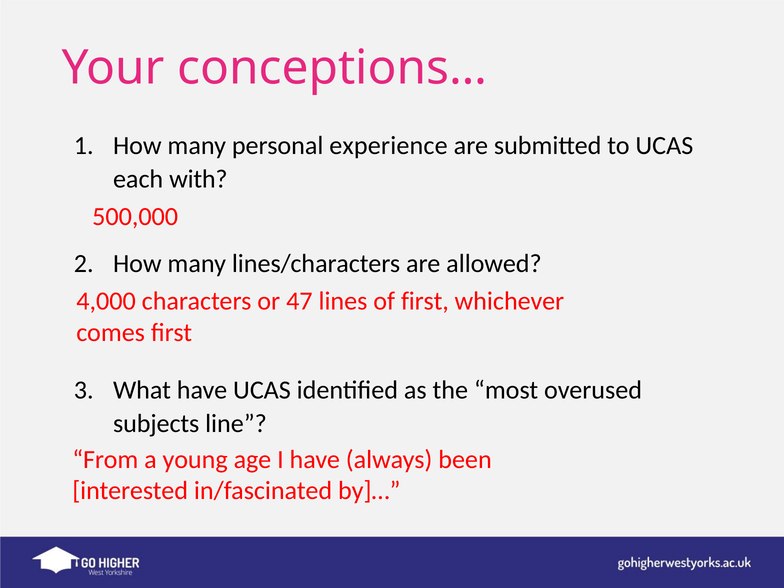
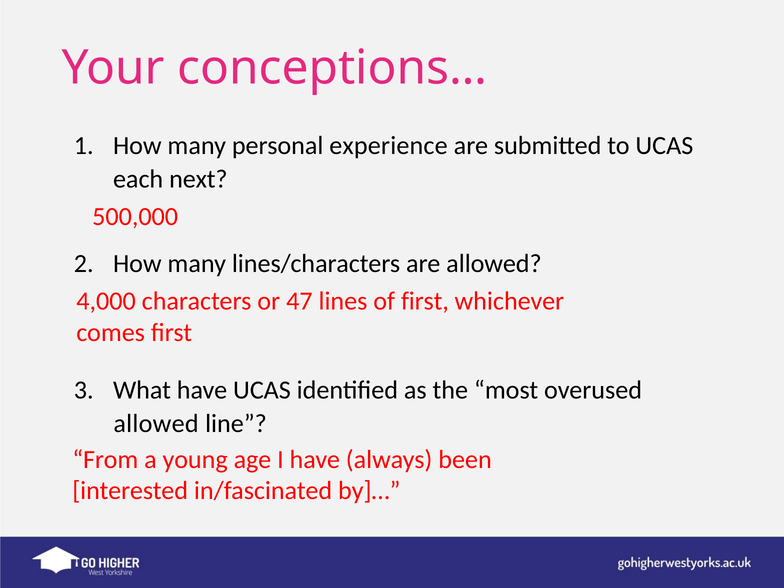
with: with -> next
subjects at (156, 424): subjects -> allowed
